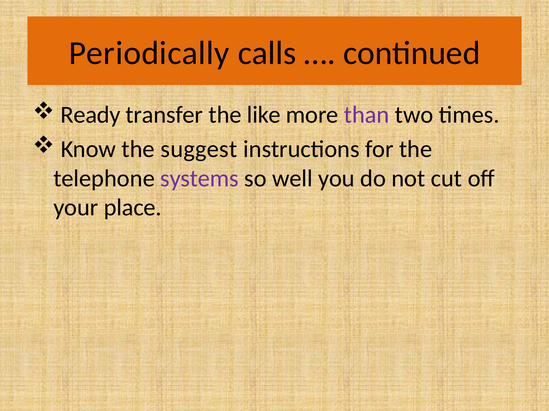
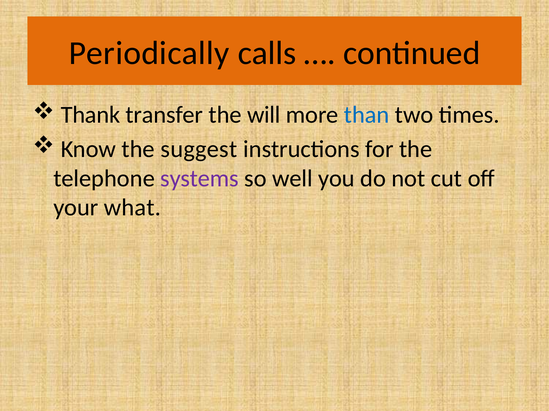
Ready: Ready -> Thank
like: like -> will
than colour: purple -> blue
place: place -> what
